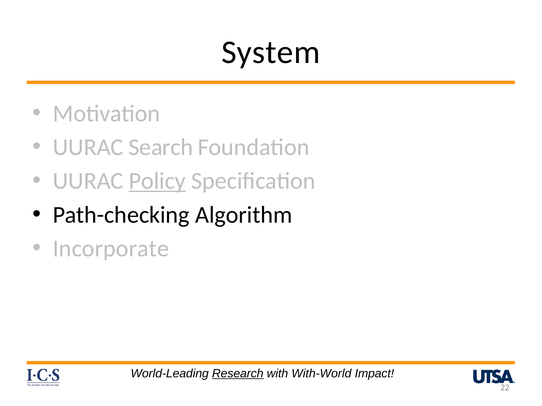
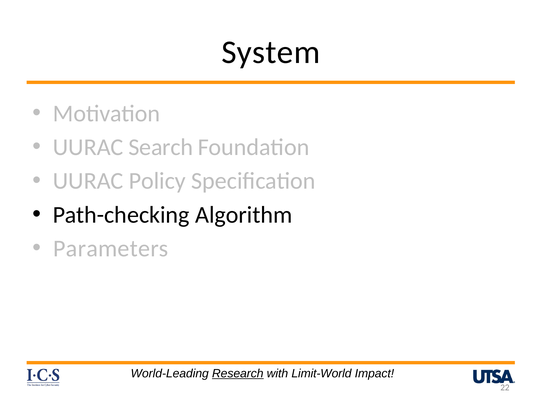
Policy underline: present -> none
Incorporate: Incorporate -> Parameters
With-World: With-World -> Limit-World
